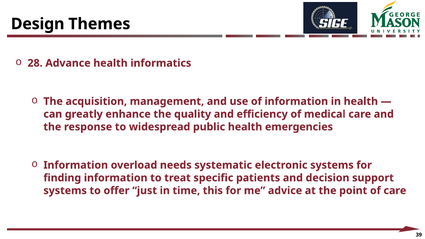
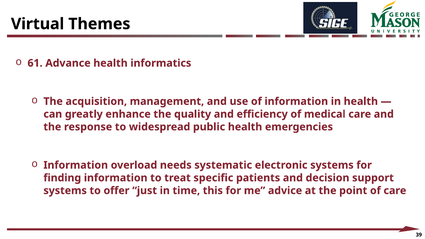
Design: Design -> Virtual
28: 28 -> 61
